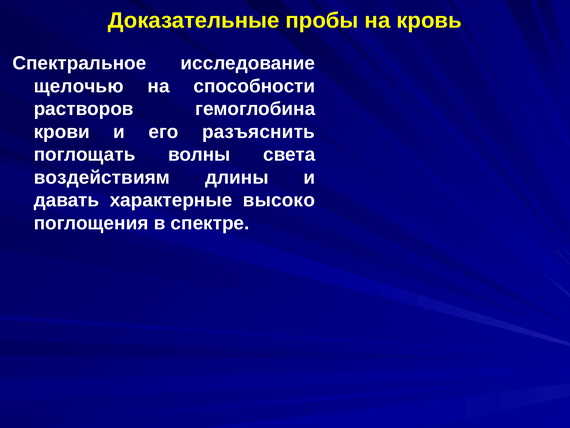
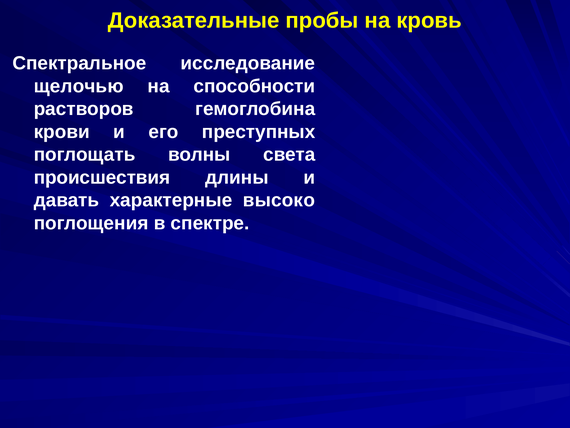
разъяснить: разъяснить -> преступных
воздействиям: воздействиям -> происшествия
